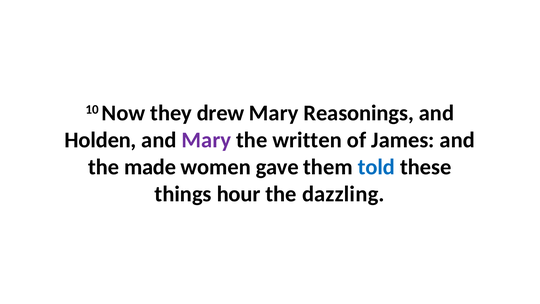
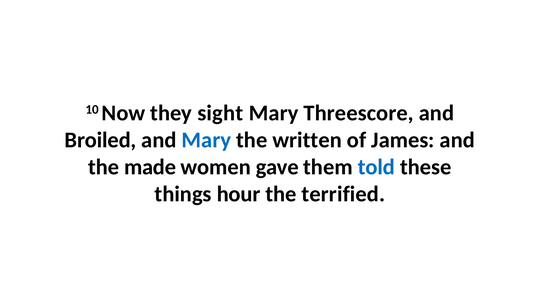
drew: drew -> sight
Reasonings: Reasonings -> Threescore
Holden: Holden -> Broiled
Mary at (206, 140) colour: purple -> blue
dazzling: dazzling -> terrified
